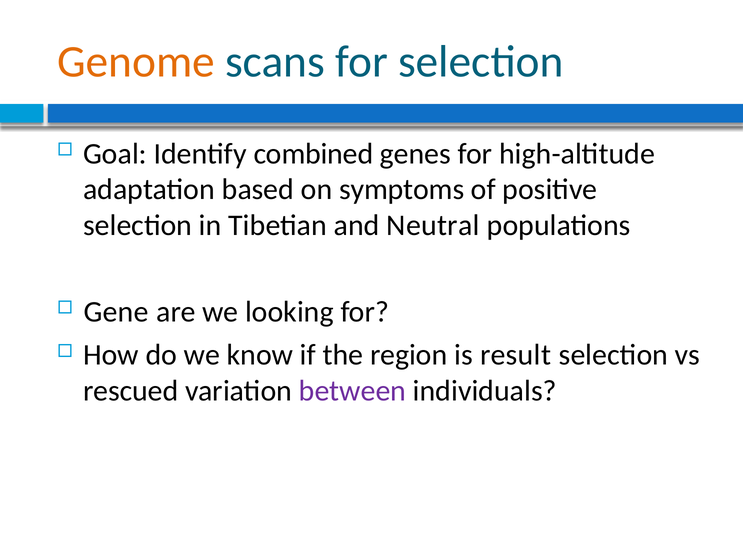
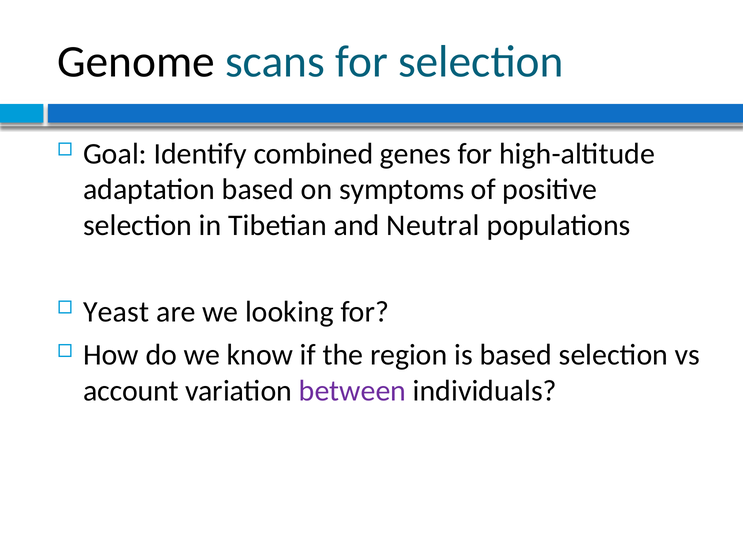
Genome colour: orange -> black
Gene: Gene -> Yeast
is result: result -> based
rescued: rescued -> account
